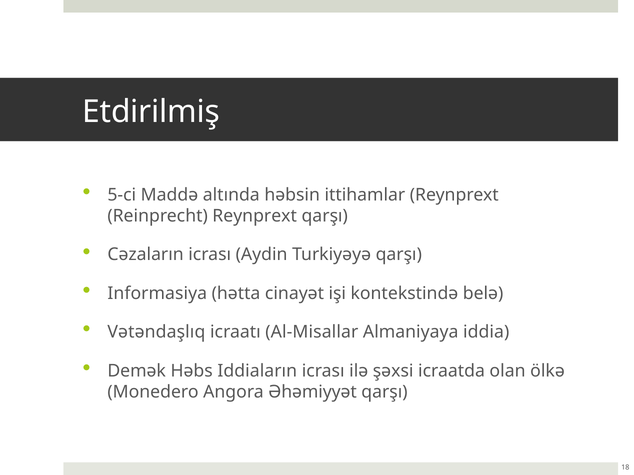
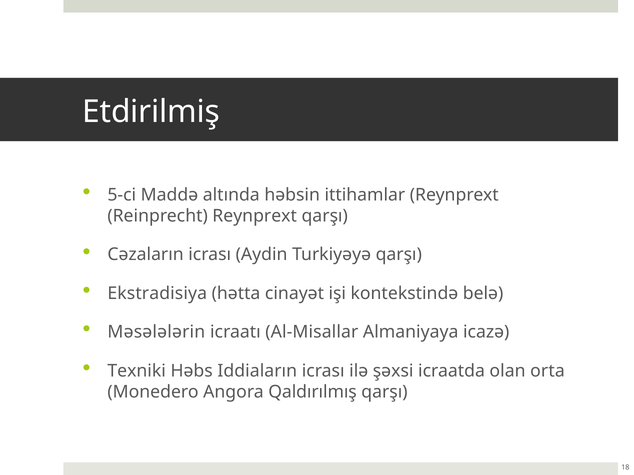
Informasiya: Informasiya -> Ekstradisiya
Vətəndaşlıq: Vətəndaşlıq -> Məsələlərin
iddia: iddia -> icazə
Demək: Demək -> Texniki
ölkə: ölkə -> orta
Əhəmiyyət: Əhəmiyyət -> Qaldırılmış
